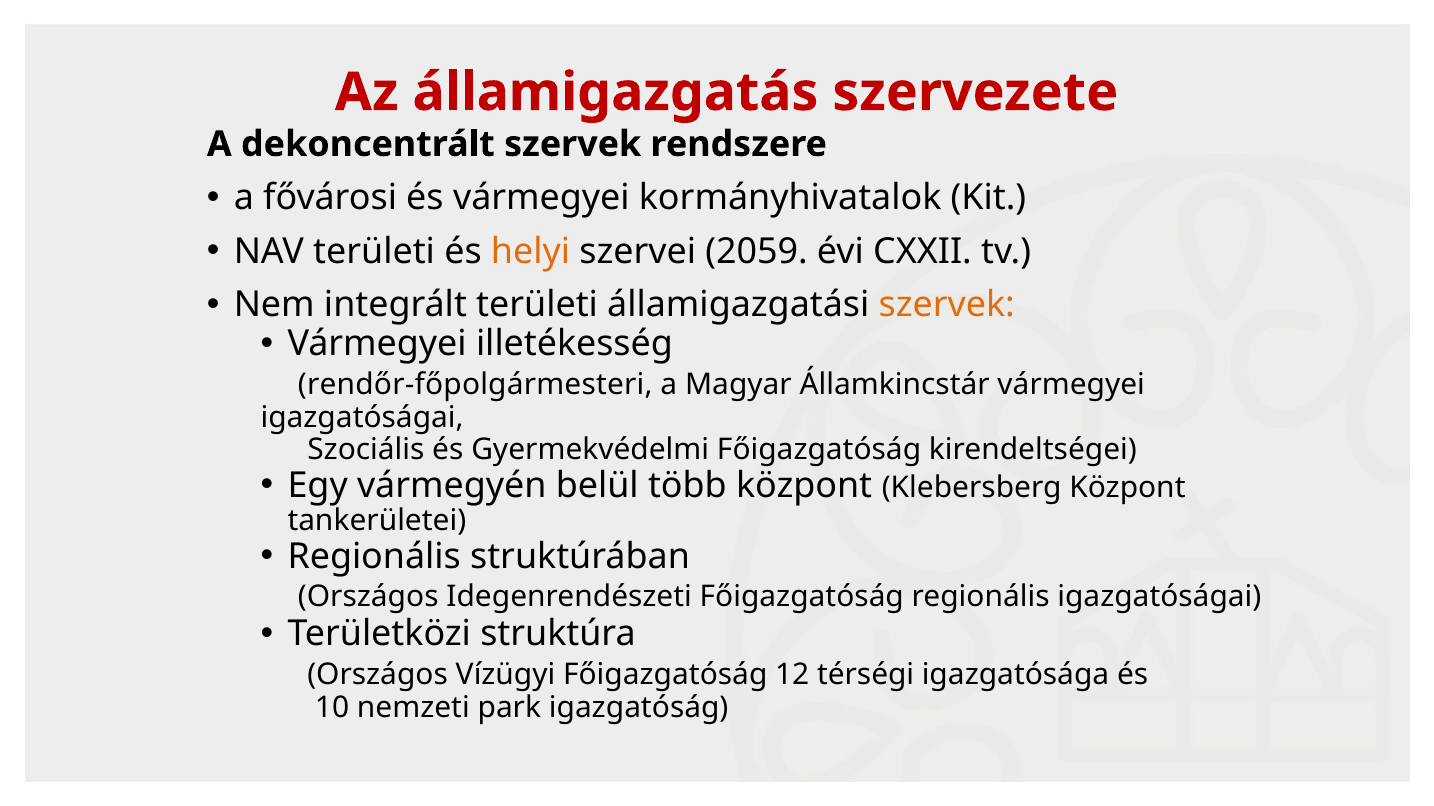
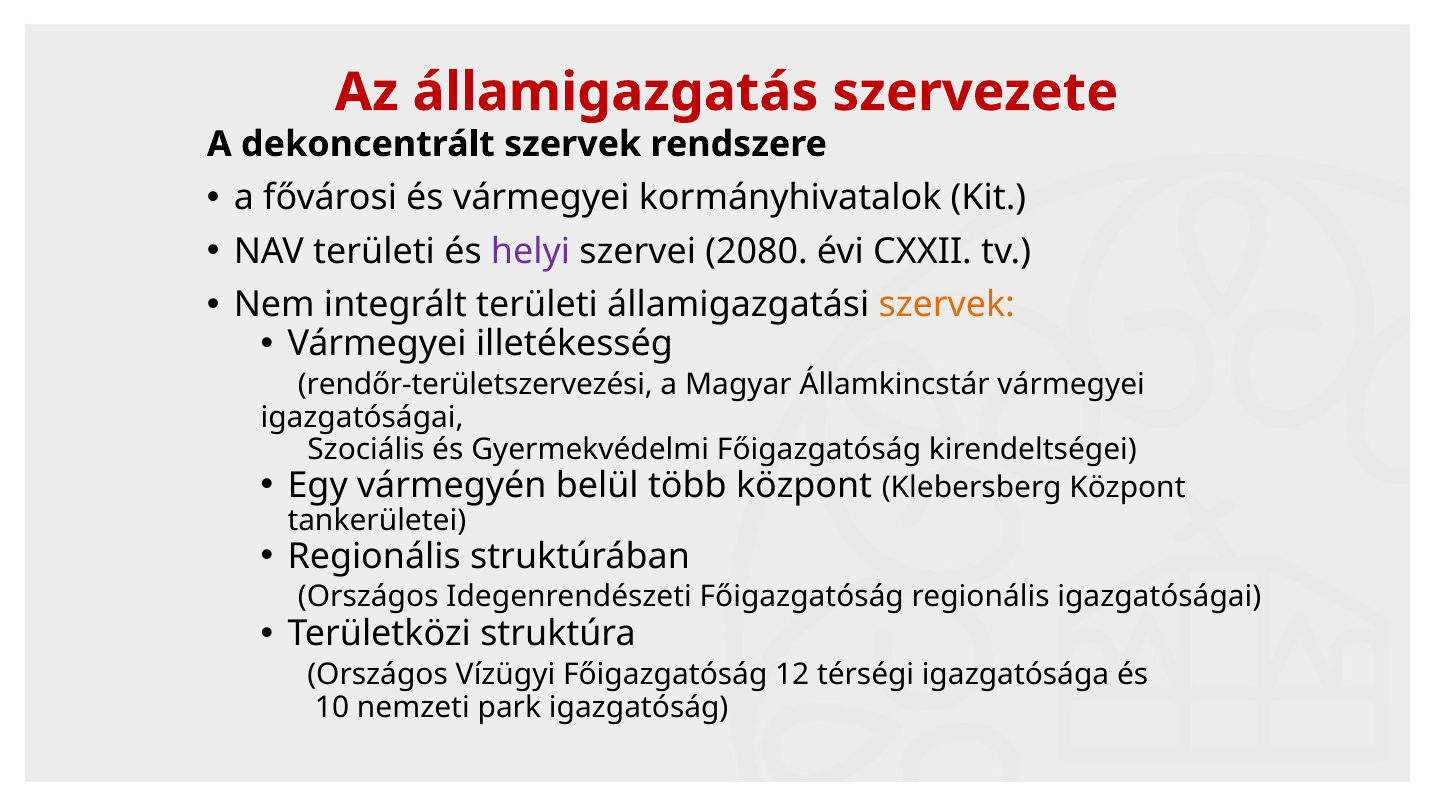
helyi colour: orange -> purple
2059: 2059 -> 2080
rendőr-főpolgármesteri: rendőr-főpolgármesteri -> rendőr-területszervezési
